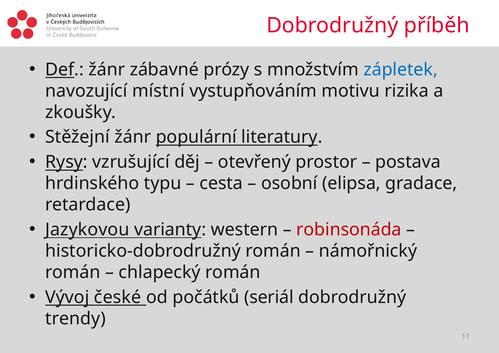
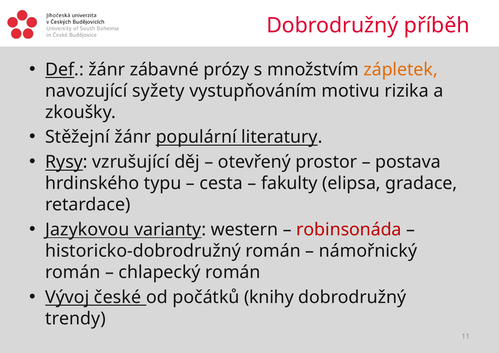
zápletek colour: blue -> orange
místní: místní -> syžety
osobní: osobní -> fakulty
seriál: seriál -> knihy
